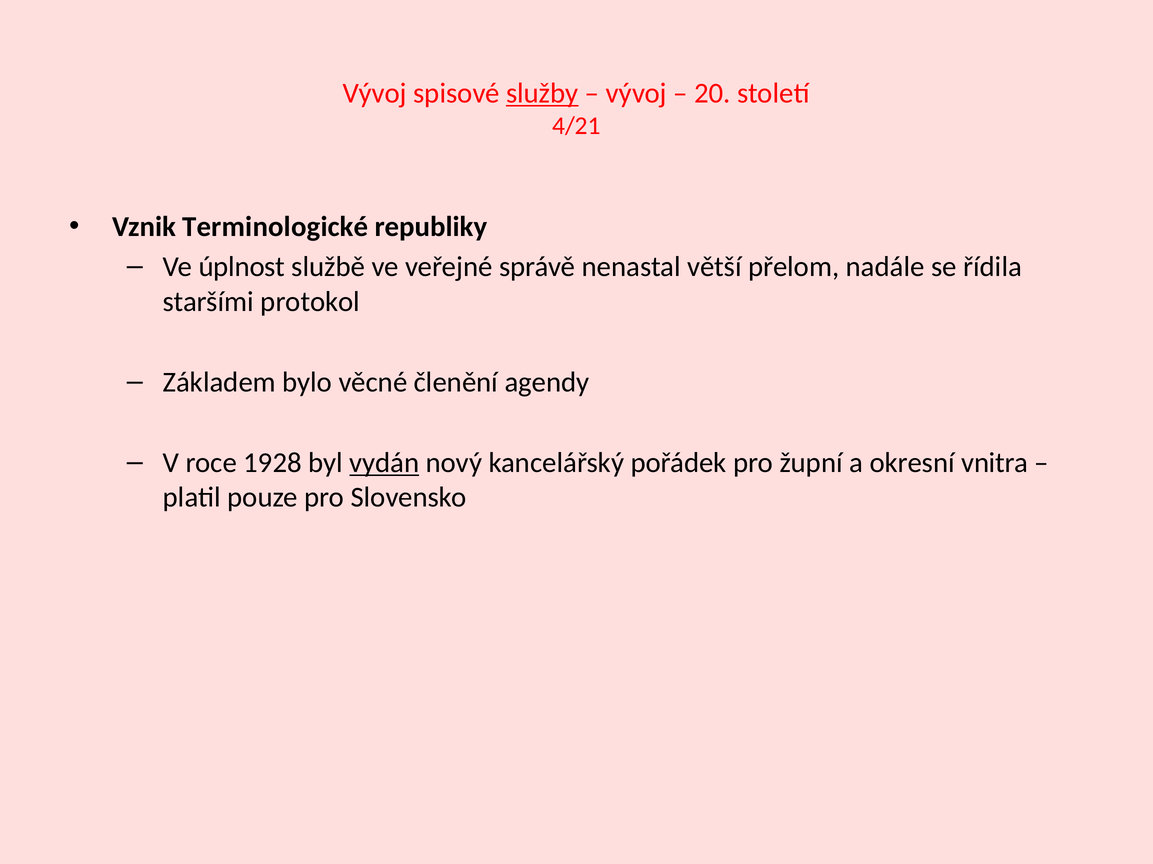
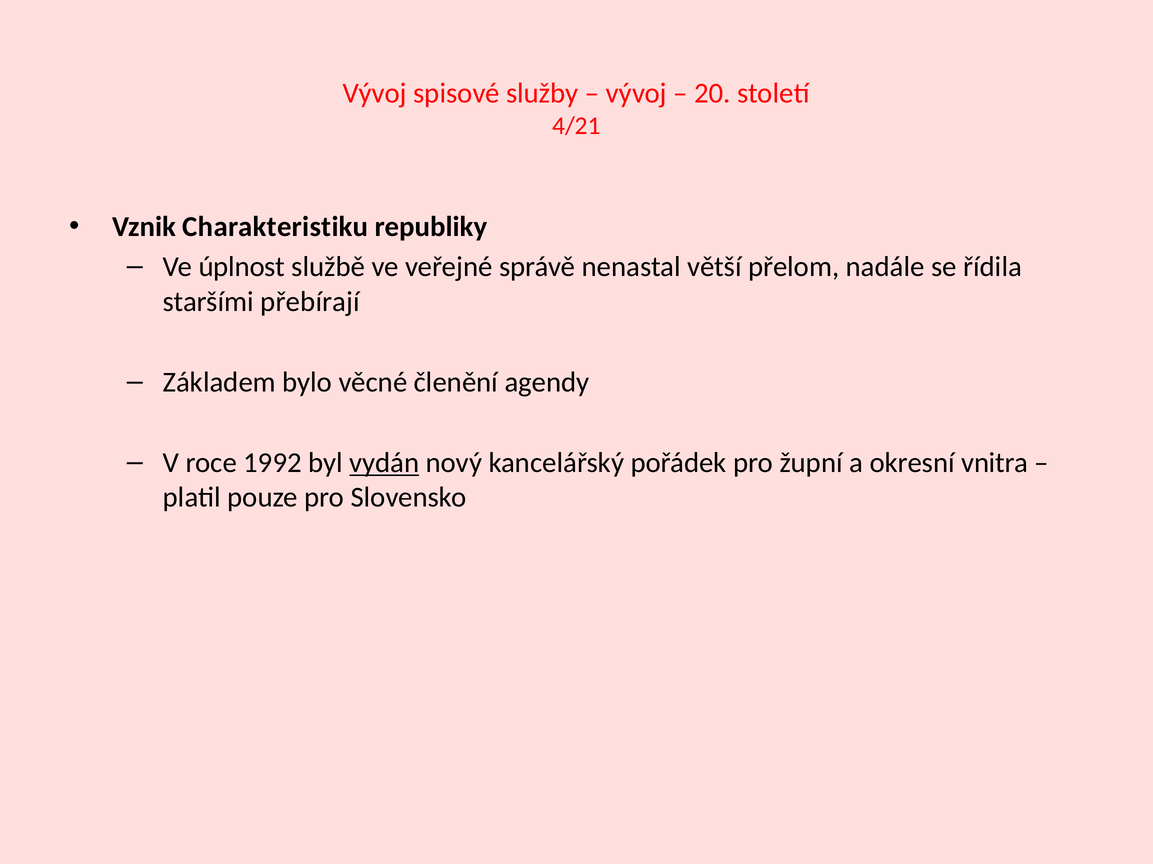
služby underline: present -> none
Terminologické: Terminologické -> Charakteristiku
protokol: protokol -> přebírají
1928: 1928 -> 1992
